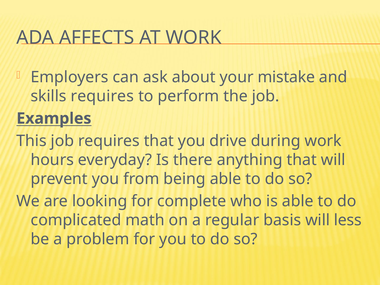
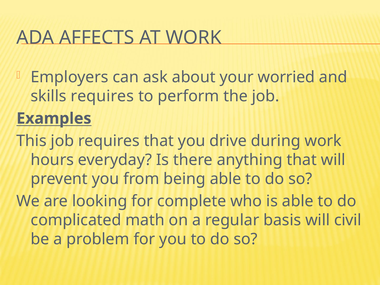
mistake: mistake -> worried
less: less -> civil
